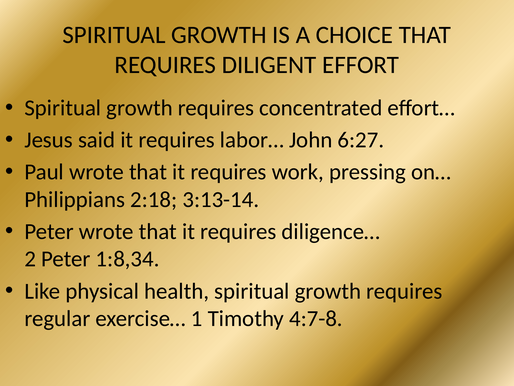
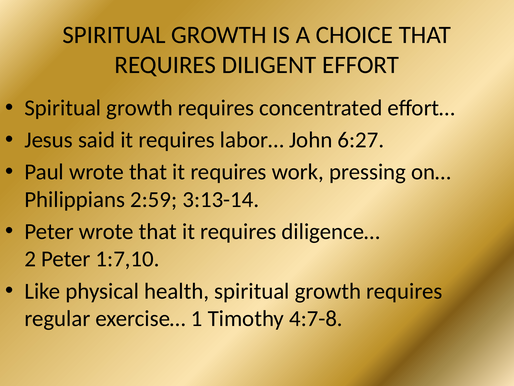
2:18: 2:18 -> 2:59
1:8,34: 1:8,34 -> 1:7,10
